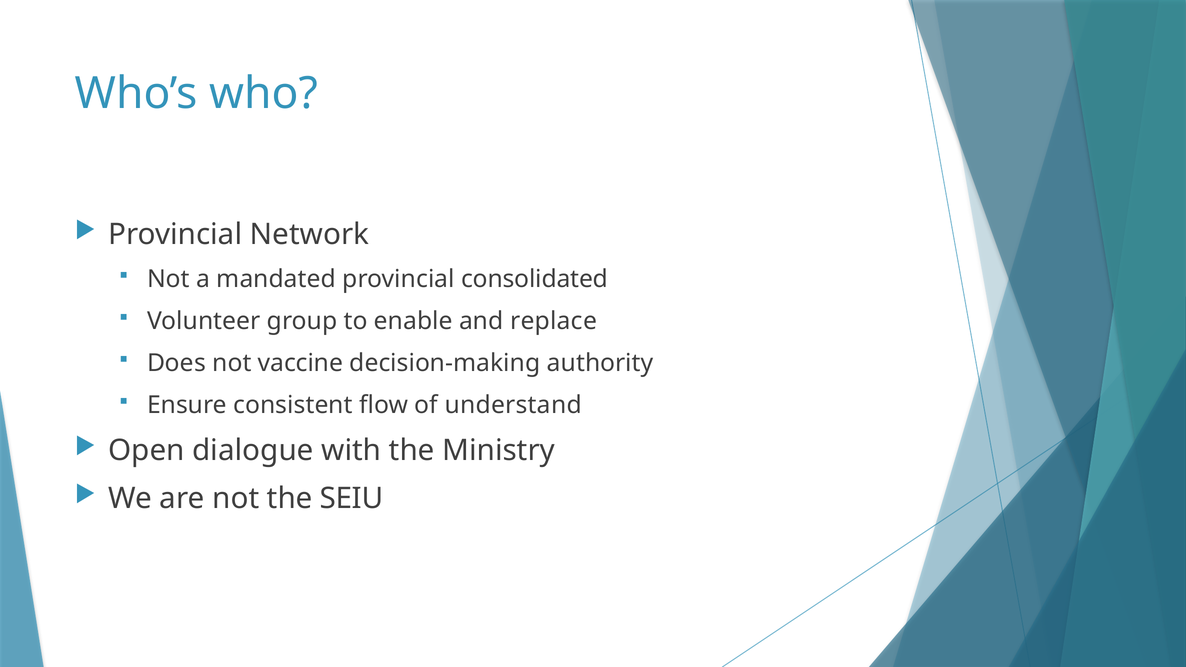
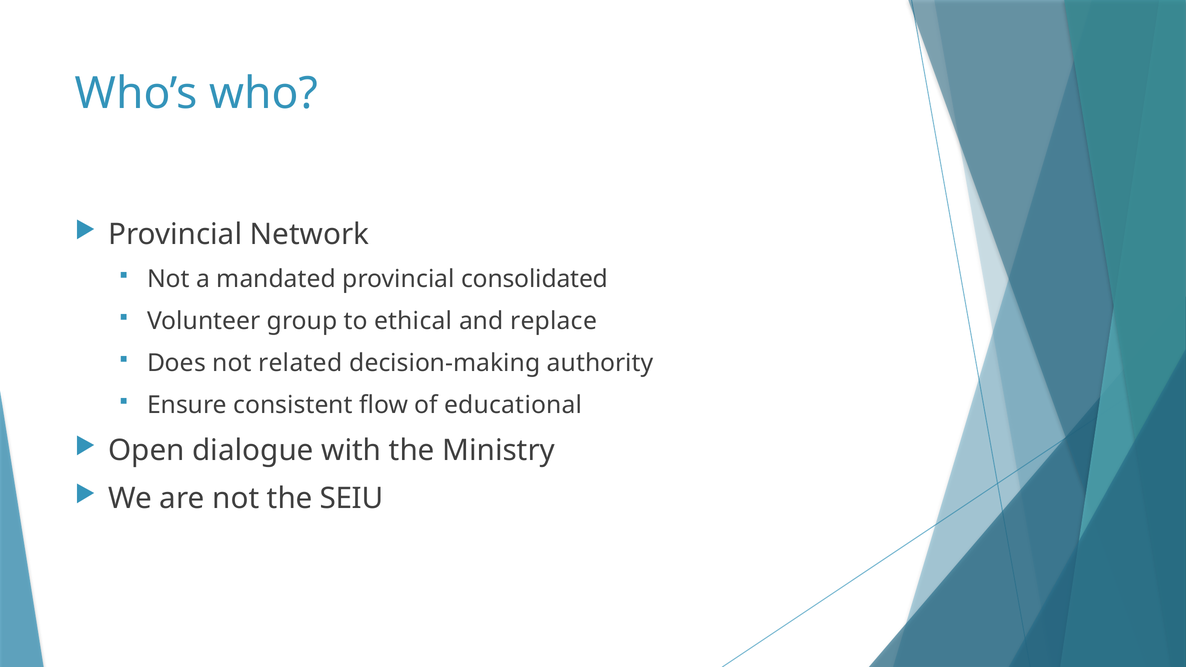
enable: enable -> ethical
vaccine: vaccine -> related
understand: understand -> educational
